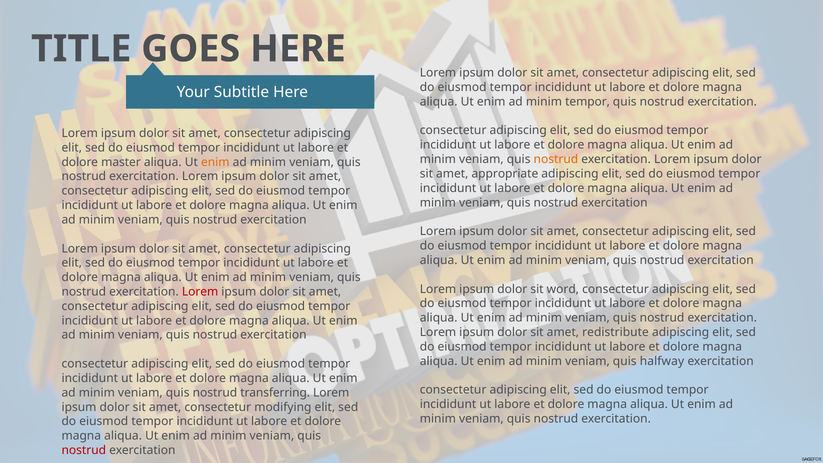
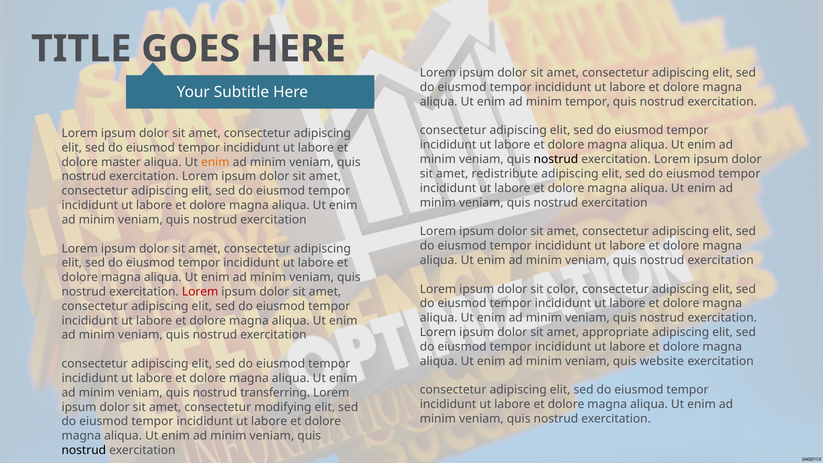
nostrud at (556, 159) colour: orange -> black
appropriate: appropriate -> redistribute
word: word -> color
redistribute: redistribute -> appropriate
halfway: halfway -> website
nostrud at (84, 450) colour: red -> black
